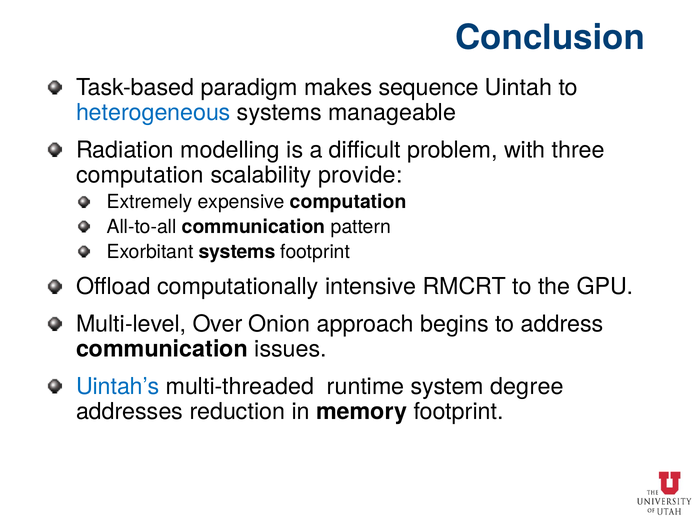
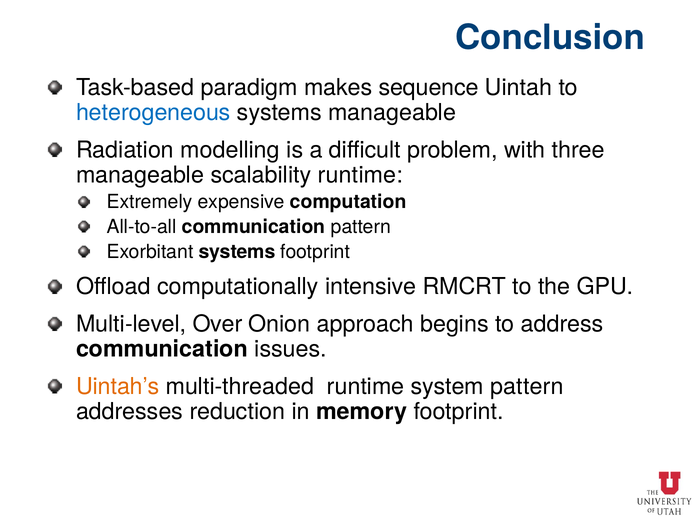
computation at (140, 175): computation -> manageable
scalability provide: provide -> runtime
Uintah’s colour: blue -> orange
system degree: degree -> pattern
